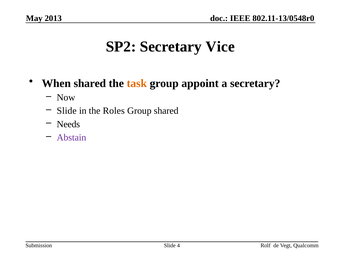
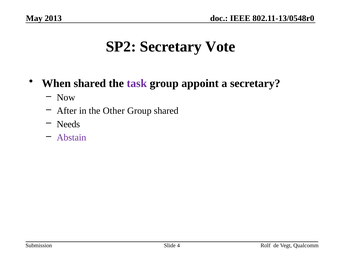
Vice: Vice -> Vote
task colour: orange -> purple
Slide at (67, 111): Slide -> After
Roles: Roles -> Other
